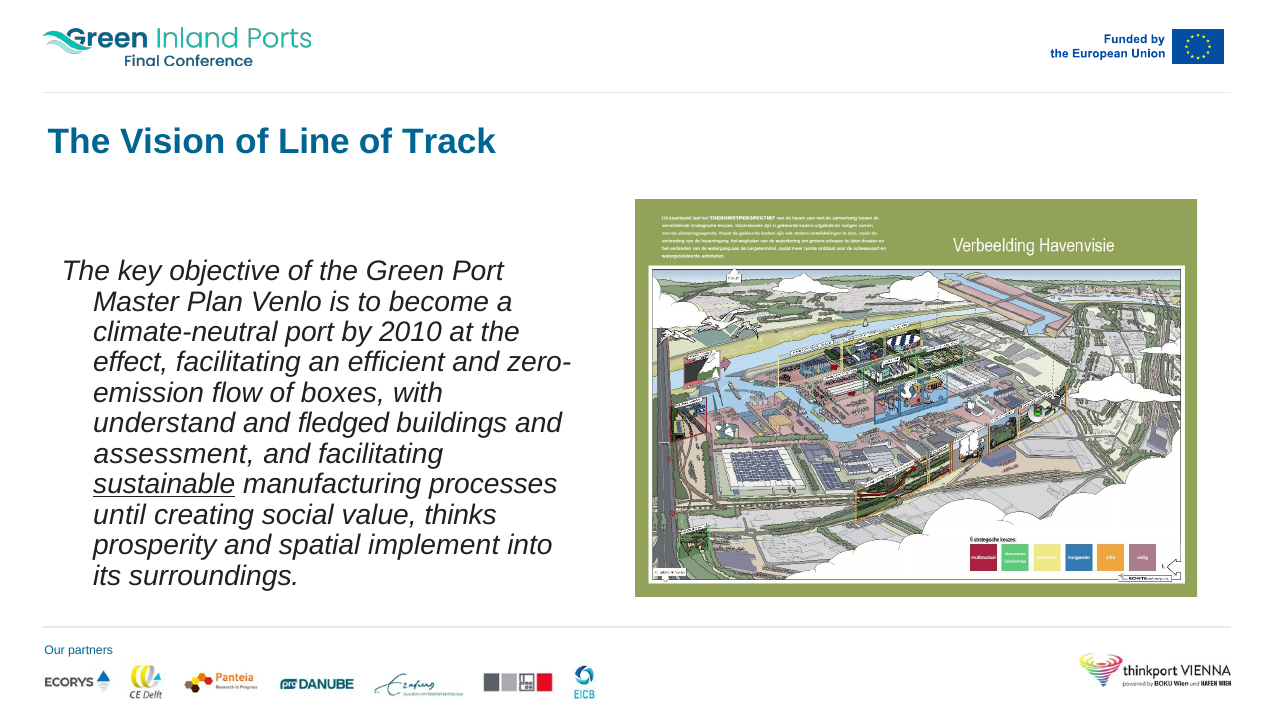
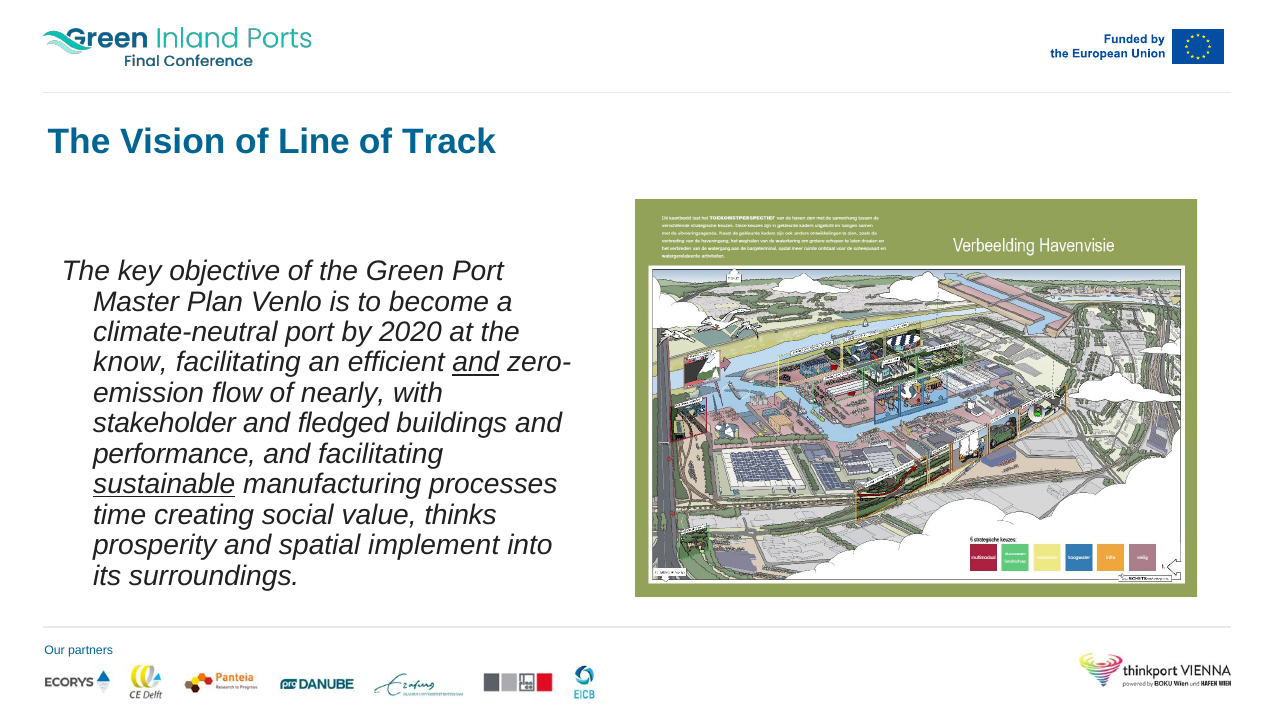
2010: 2010 -> 2020
effect: effect -> know
and at (476, 363) underline: none -> present
boxes: boxes -> nearly
understand: understand -> stakeholder
assessment: assessment -> performance
until: until -> time
